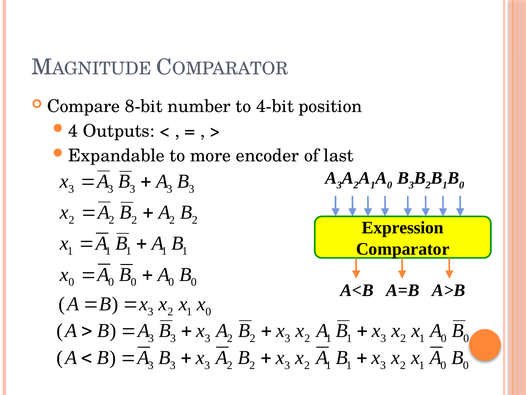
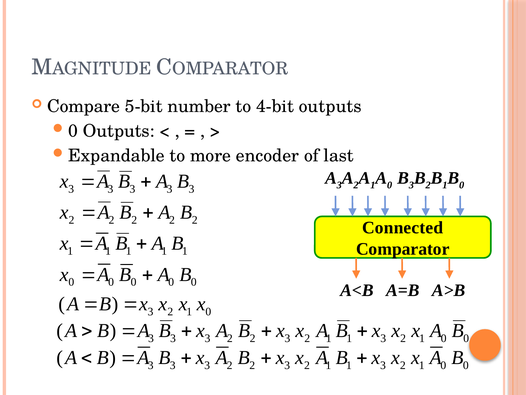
8-bit: 8-bit -> 5-bit
4-bit position: position -> outputs
4 at (73, 131): 4 -> 0
Expression: Expression -> Connected
